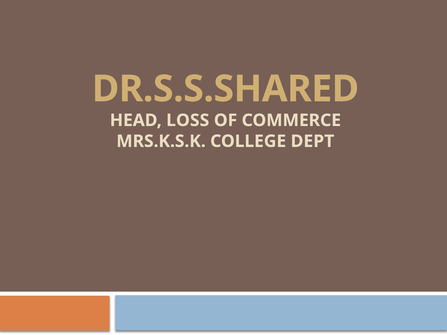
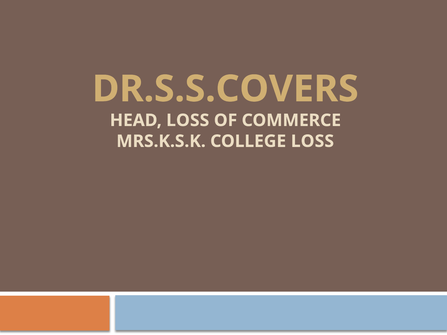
DR.S.S.SHARED: DR.S.S.SHARED -> DR.S.S.COVERS
COLLEGE DEPT: DEPT -> LOSS
